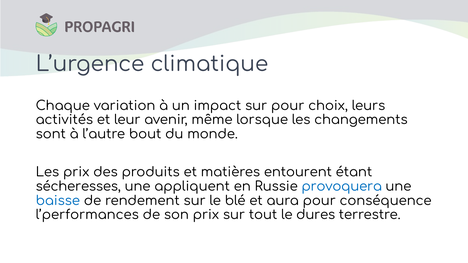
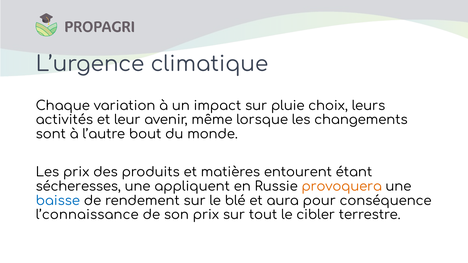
sur pour: pour -> pluie
provoquera colour: blue -> orange
l’performances: l’performances -> l’connaissance
dures: dures -> cibler
